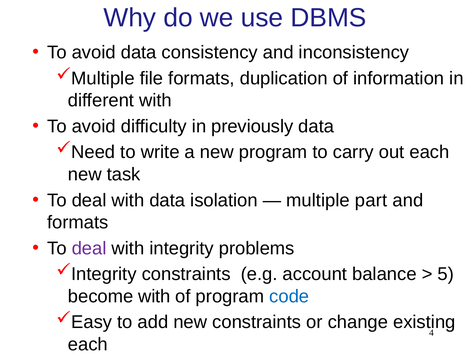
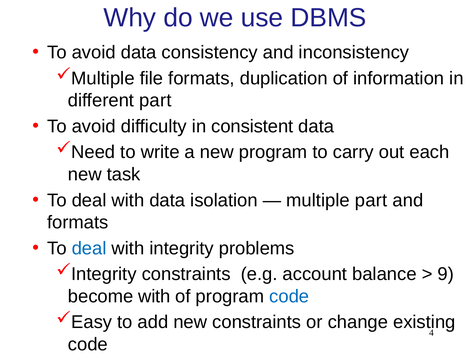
different with: with -> part
previously: previously -> consistent
deal at (89, 248) colour: purple -> blue
5: 5 -> 9
each at (88, 344): each -> code
